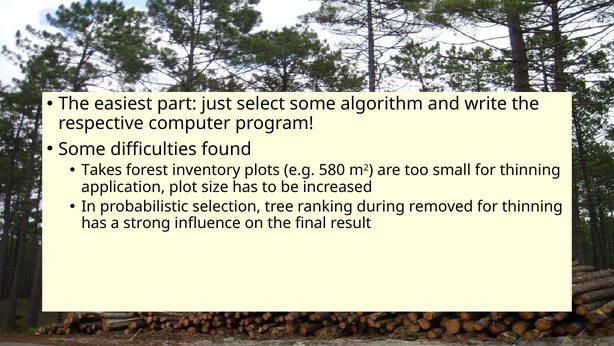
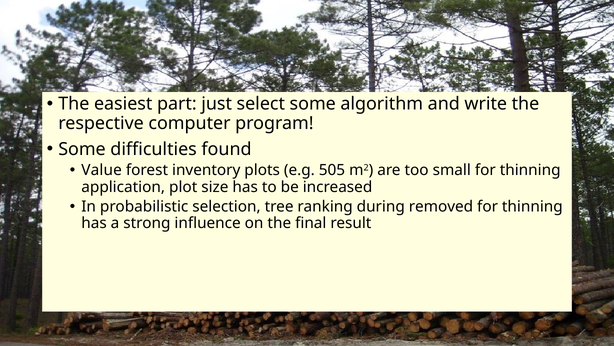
Takes: Takes -> Value
580: 580 -> 505
